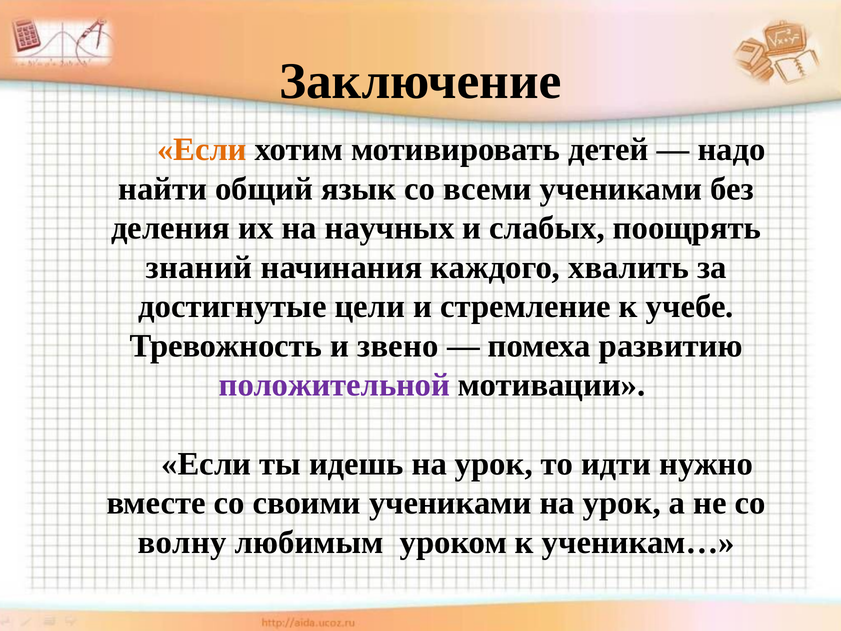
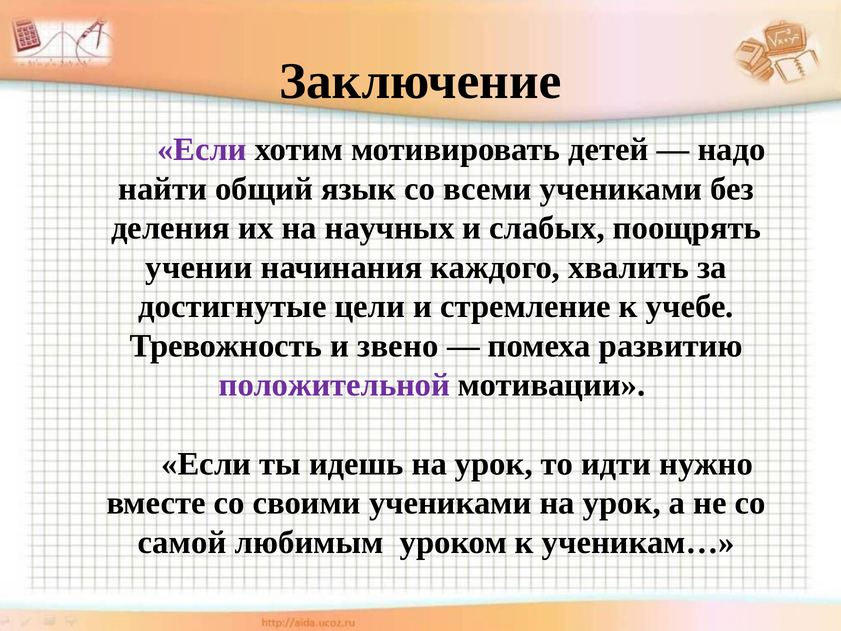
Если at (202, 149) colour: orange -> purple
знаний: знаний -> учении
волну: волну -> самой
